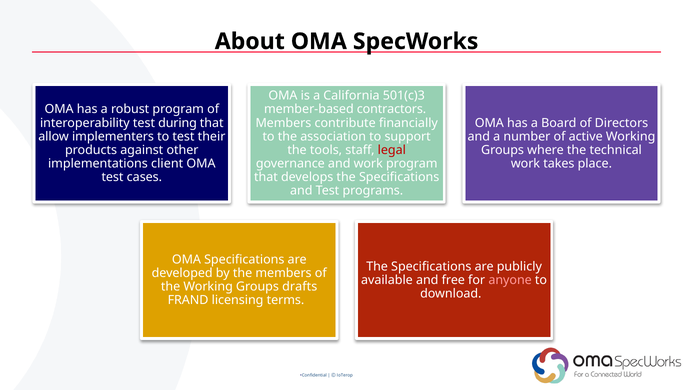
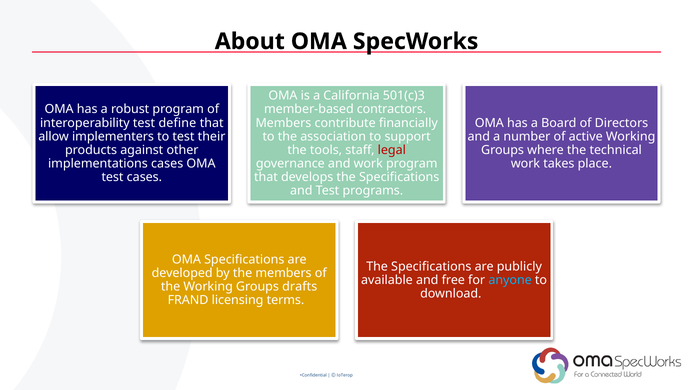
during: during -> define
implementations client: client -> cases
anyone colour: pink -> light blue
